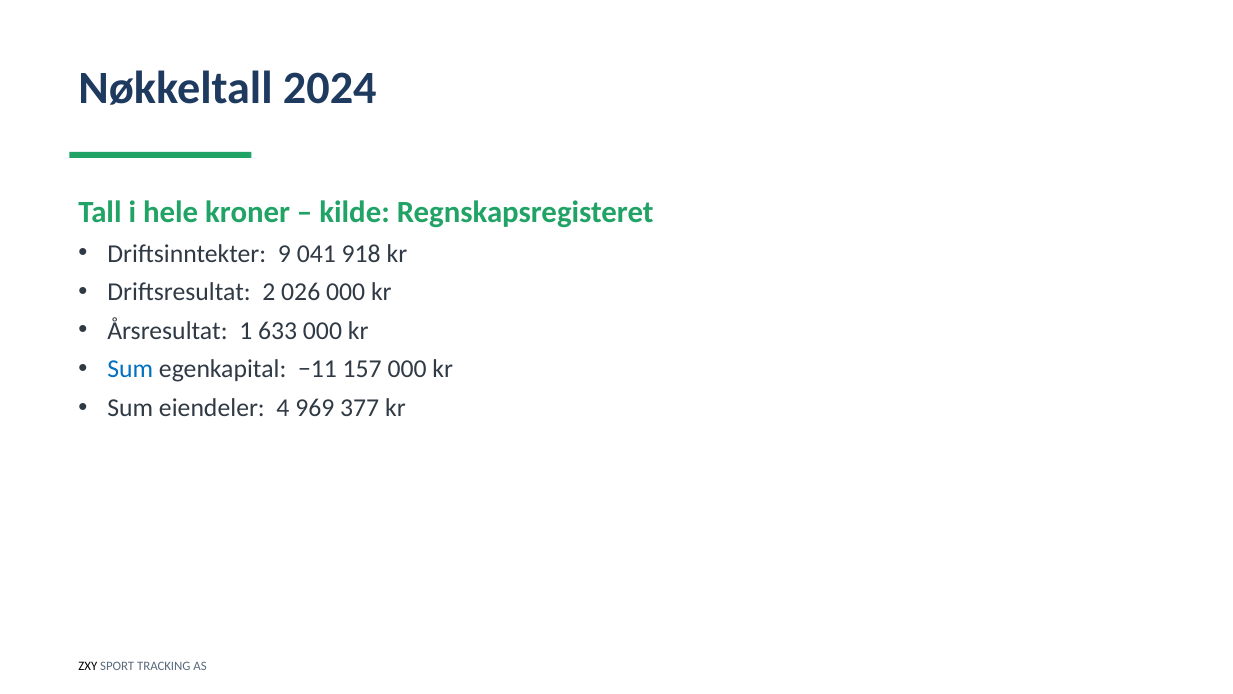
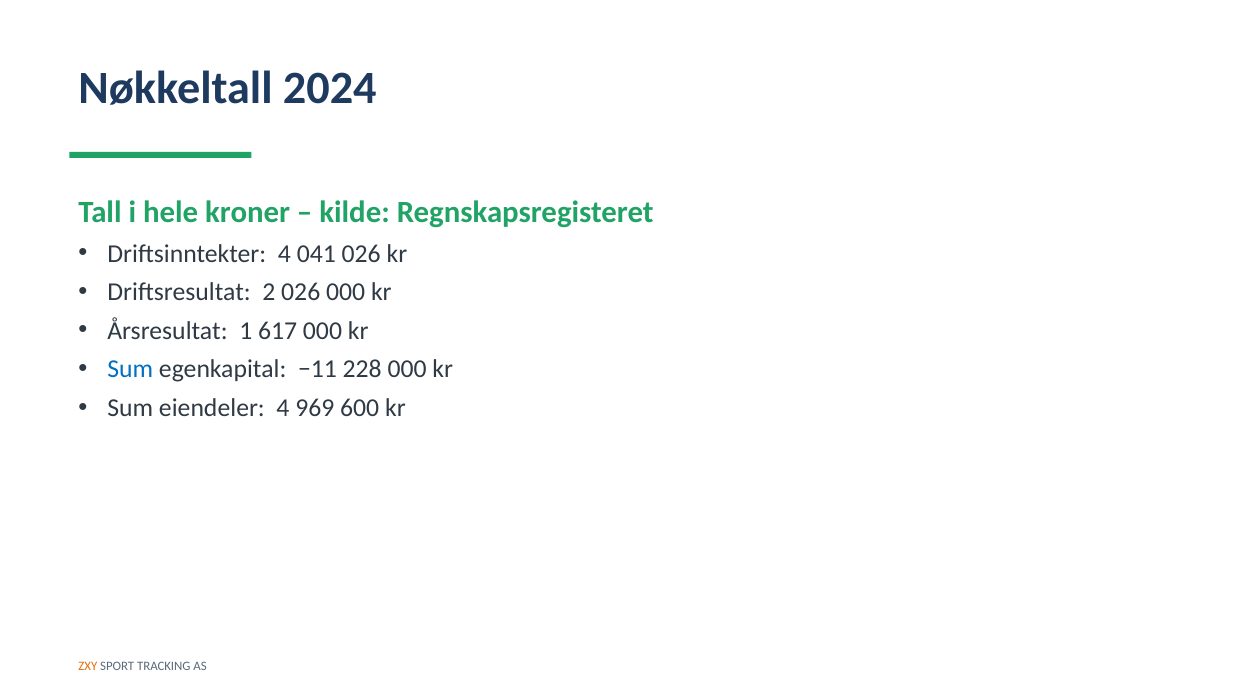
Driftsinntekter 9: 9 -> 4
041 918: 918 -> 026
633: 633 -> 617
157: 157 -> 228
377: 377 -> 600
ZXY colour: black -> orange
